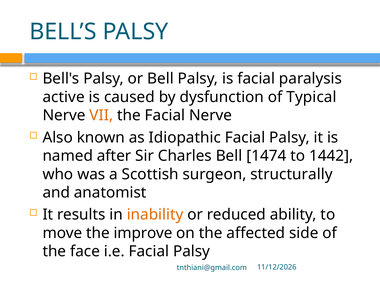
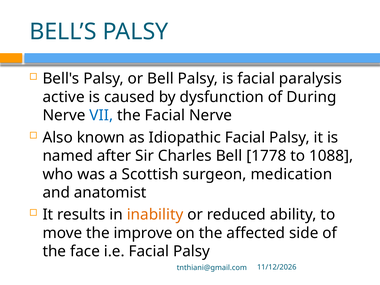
Typical: Typical -> During
VII colour: orange -> blue
1474: 1474 -> 1778
1442: 1442 -> 1088
structurally: structurally -> medication
